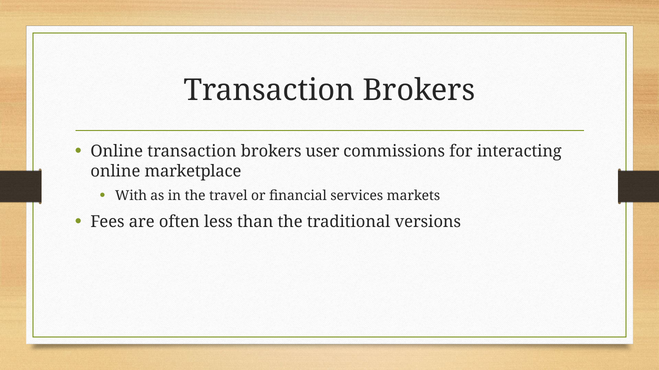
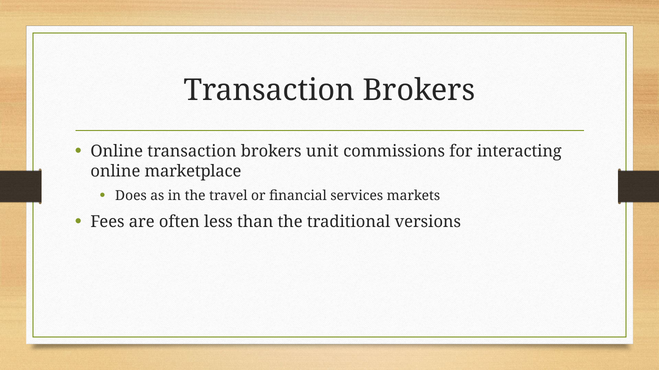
user: user -> unit
With: With -> Does
